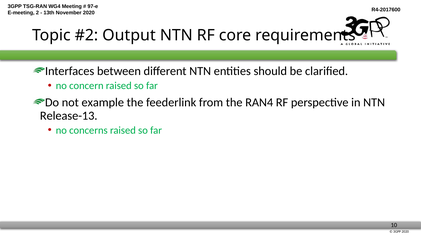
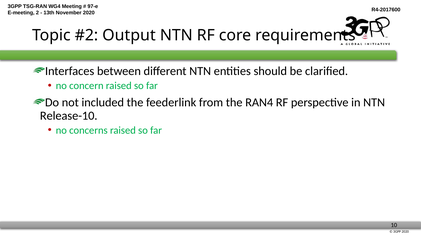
example: example -> included
Release-13: Release-13 -> Release-10
